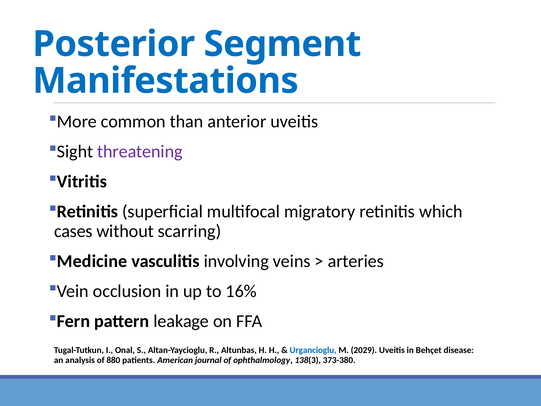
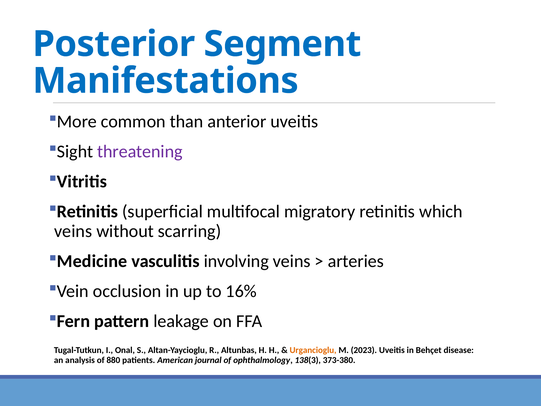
cases at (73, 231): cases -> veins
Urgancioglu colour: blue -> orange
2029: 2029 -> 2023
